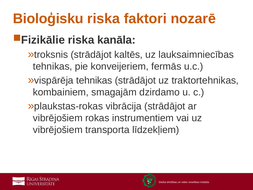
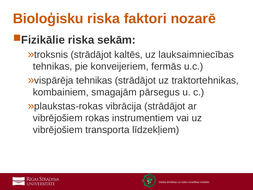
kanāla: kanāla -> sekām
dzirdamo: dzirdamo -> pārsegus
